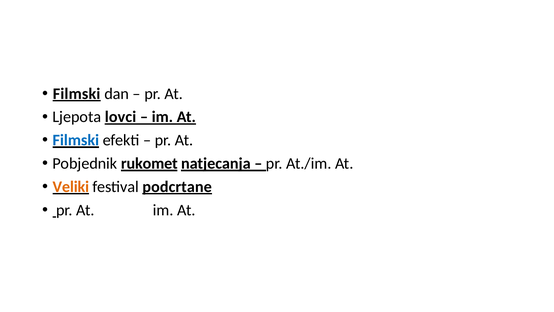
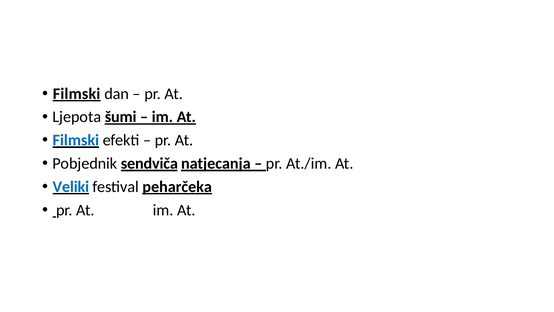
lovci: lovci -> šumi
rukomet: rukomet -> sendviča
Veliki colour: orange -> blue
podcrtane: podcrtane -> peharčeka
